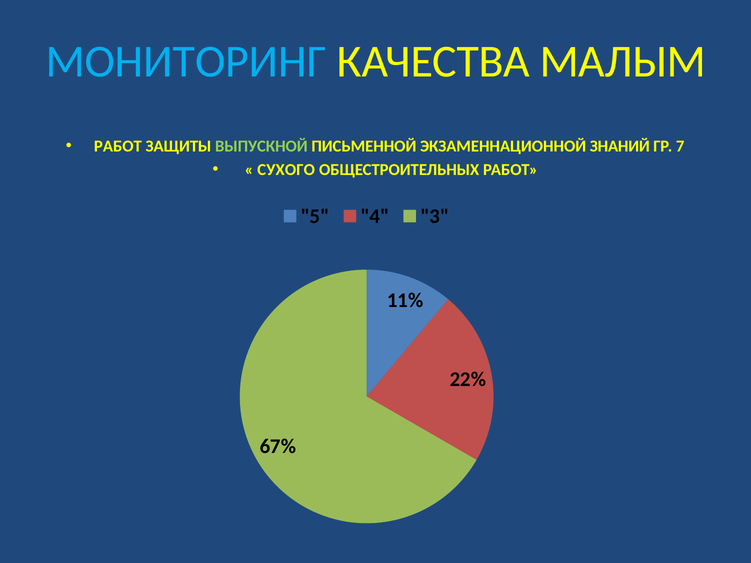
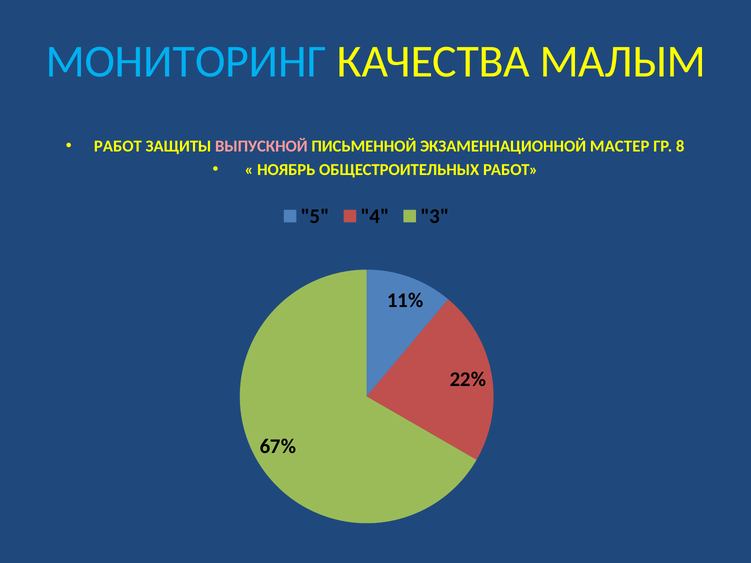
ВЫПУСКНОЙ colour: light green -> pink
ЗНАНИЙ: ЗНАНИЙ -> МАСТЕР
7: 7 -> 8
СУХОГО: СУХОГО -> НОЯБРЬ
